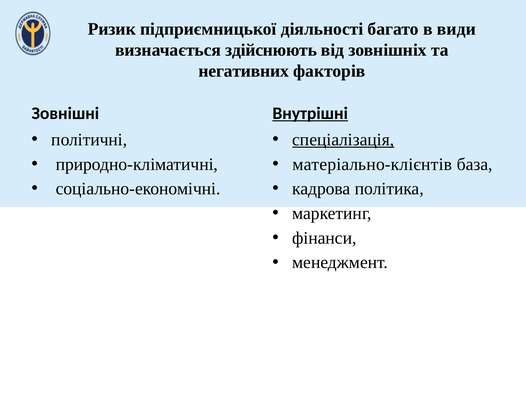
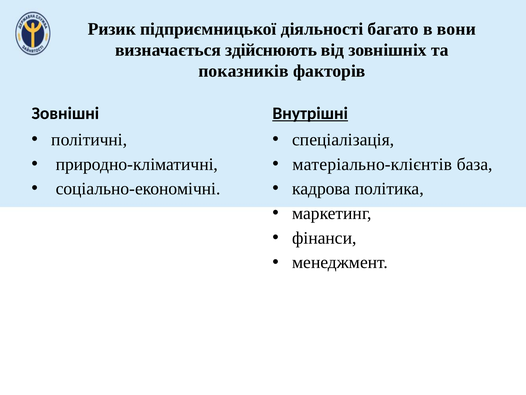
види: види -> вони
негативних: негативних -> показників
спеціалізація underline: present -> none
